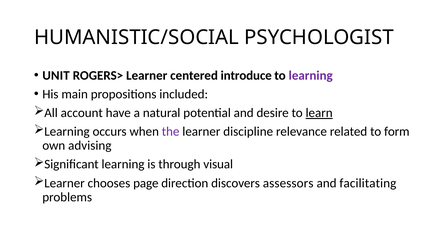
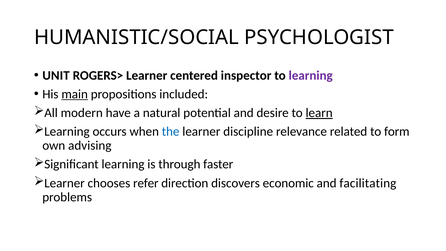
introduce: introduce -> inspector
main underline: none -> present
account: account -> modern
the colour: purple -> blue
visual: visual -> faster
page: page -> refer
assessors: assessors -> economic
